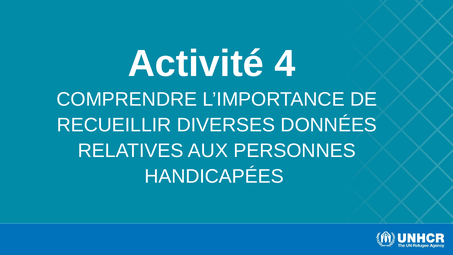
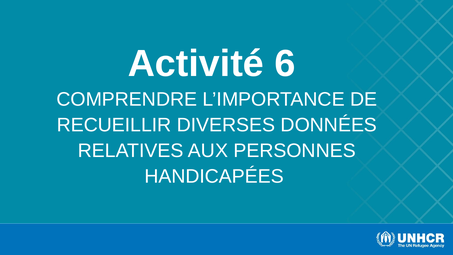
4: 4 -> 6
